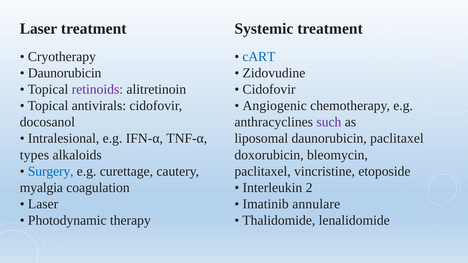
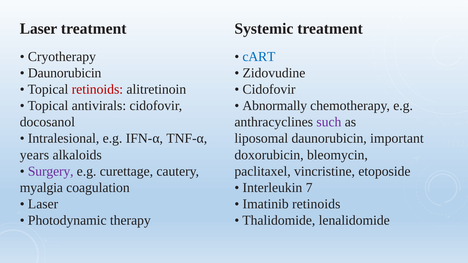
retinoids at (97, 89) colour: purple -> red
Angiogenic: Angiogenic -> Abnormally
daunorubicin paclitaxel: paclitaxel -> important
types: types -> years
Surgery colour: blue -> purple
2: 2 -> 7
Imatinib annulare: annulare -> retinoids
